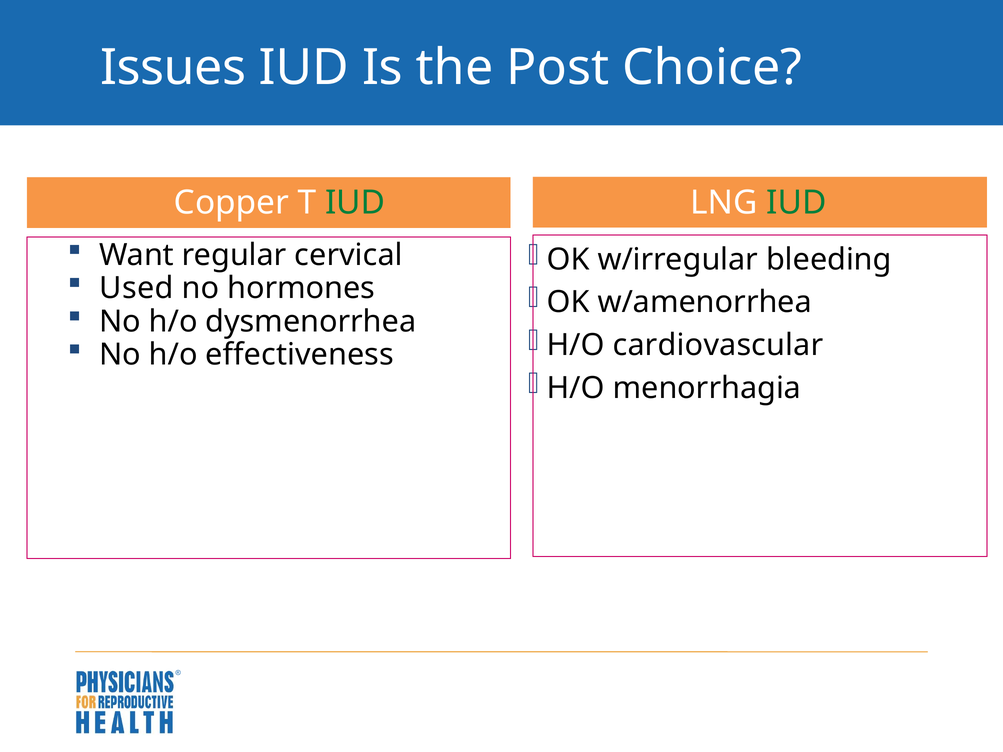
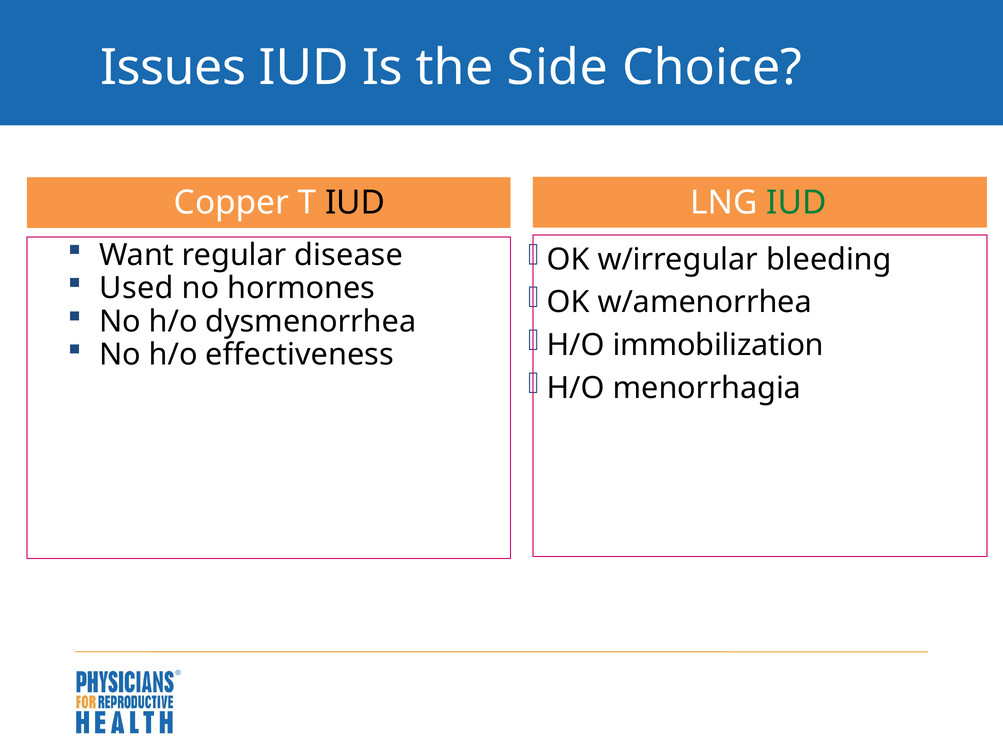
Post: Post -> Side
IUD at (355, 203) colour: green -> black
cervical: cervical -> disease
cardiovascular: cardiovascular -> immobilization
